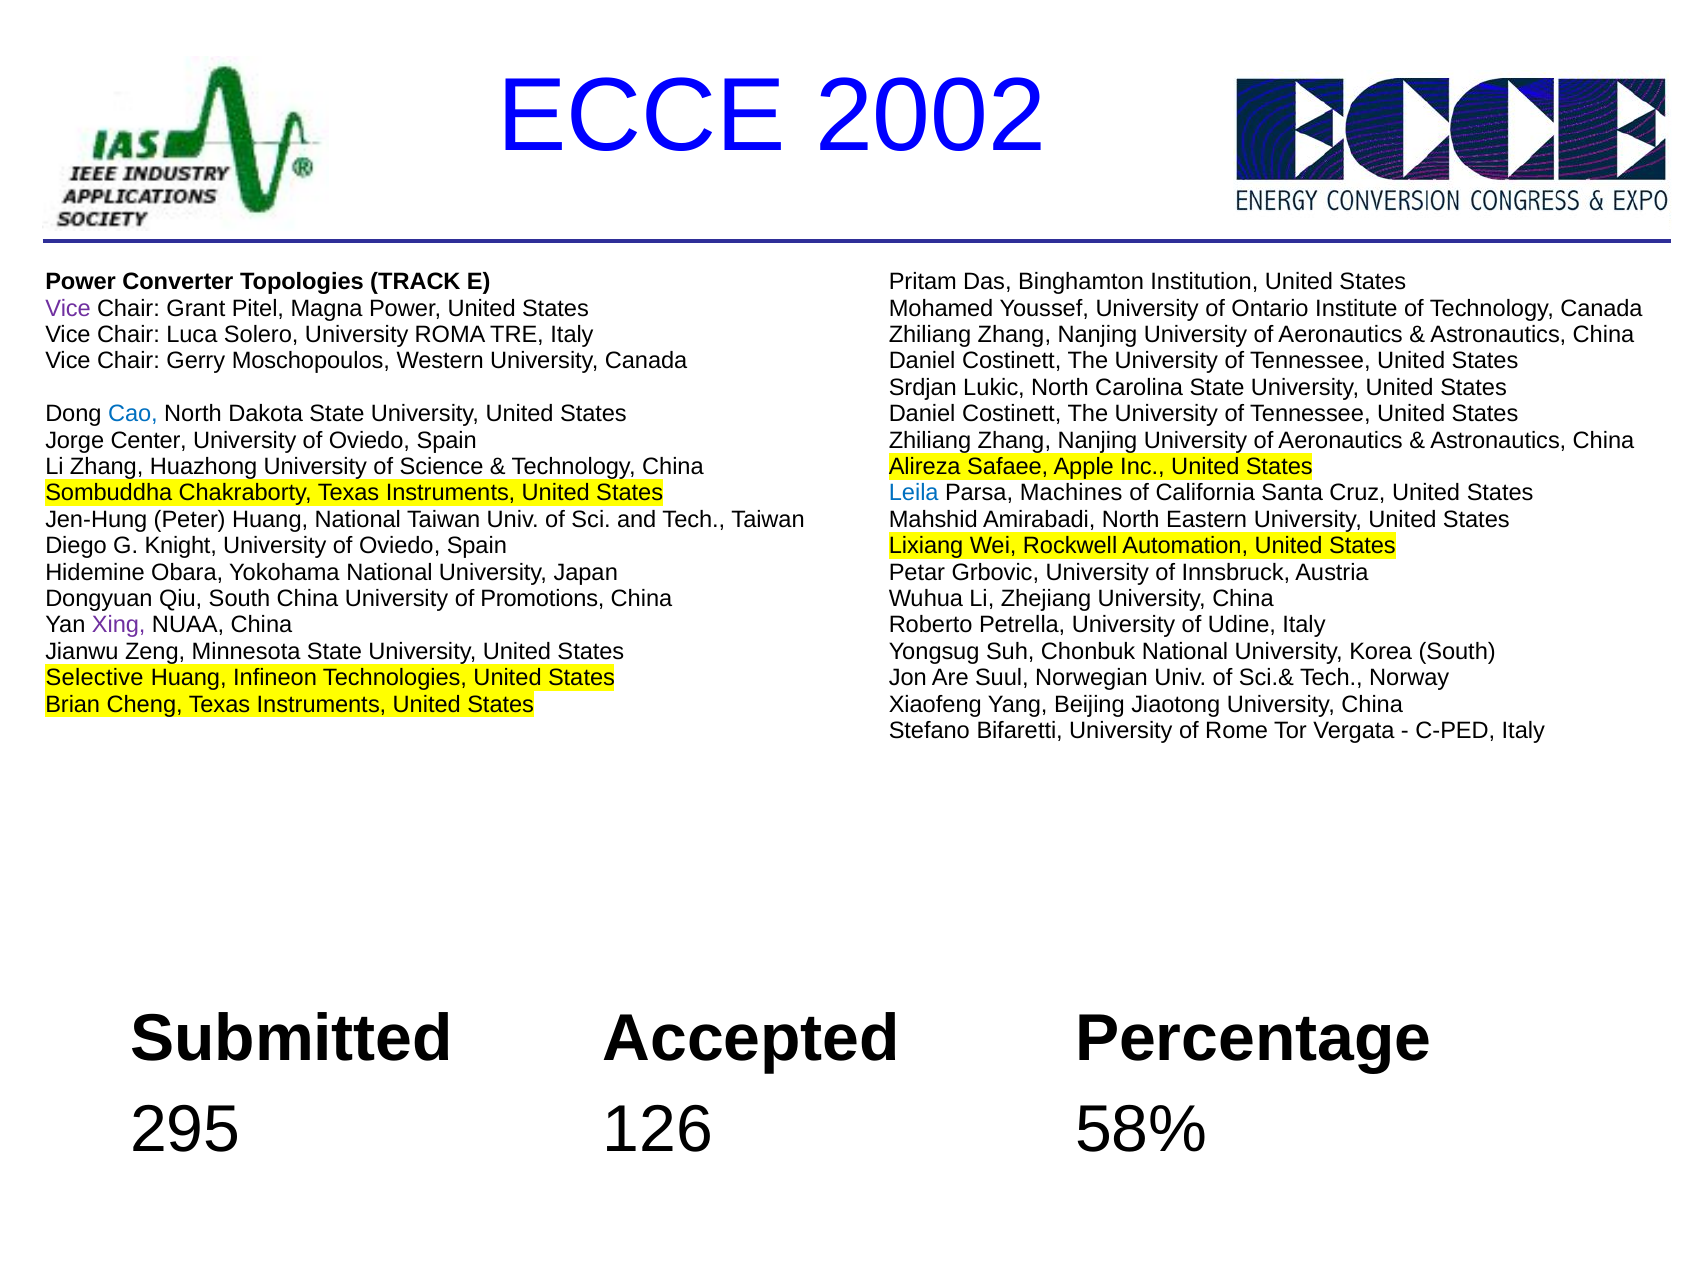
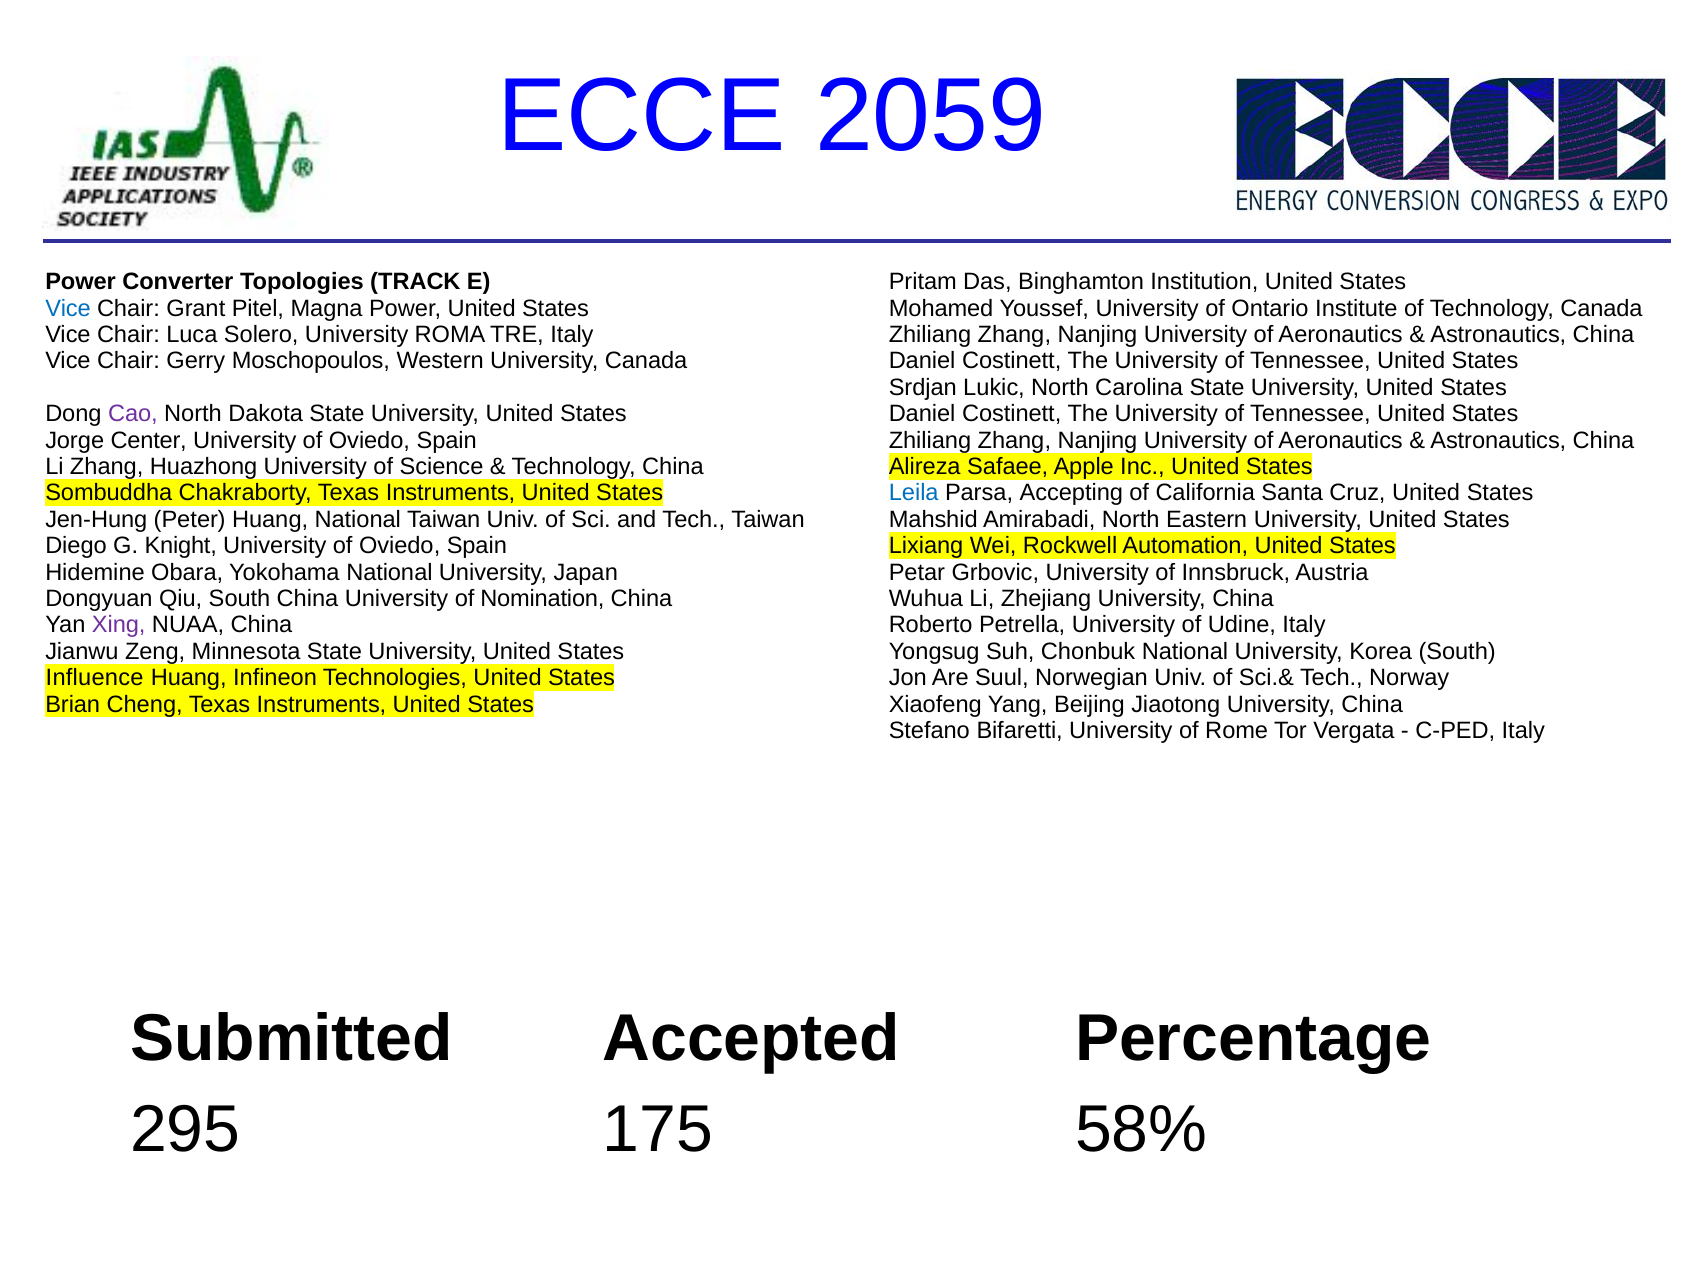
2002: 2002 -> 2059
Vice at (68, 308) colour: purple -> blue
Cao colour: blue -> purple
Machines: Machines -> Accepting
Promotions: Promotions -> Nomination
Selective: Selective -> Influence
126: 126 -> 175
